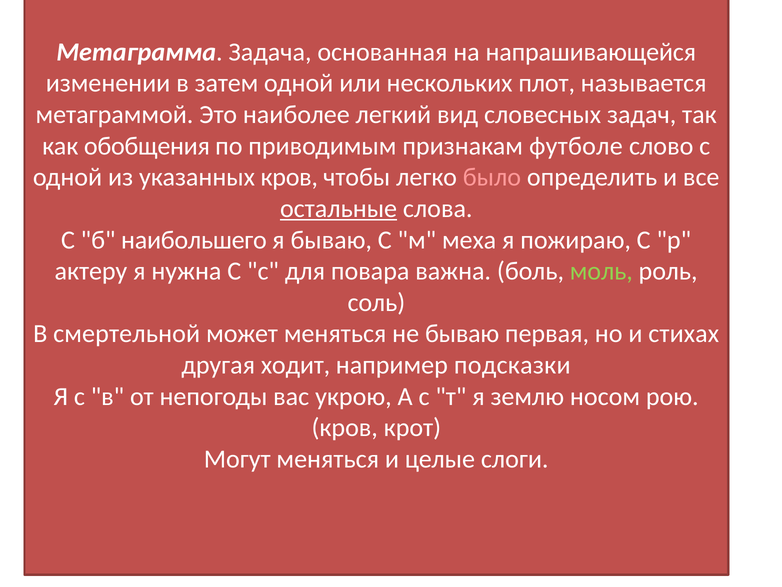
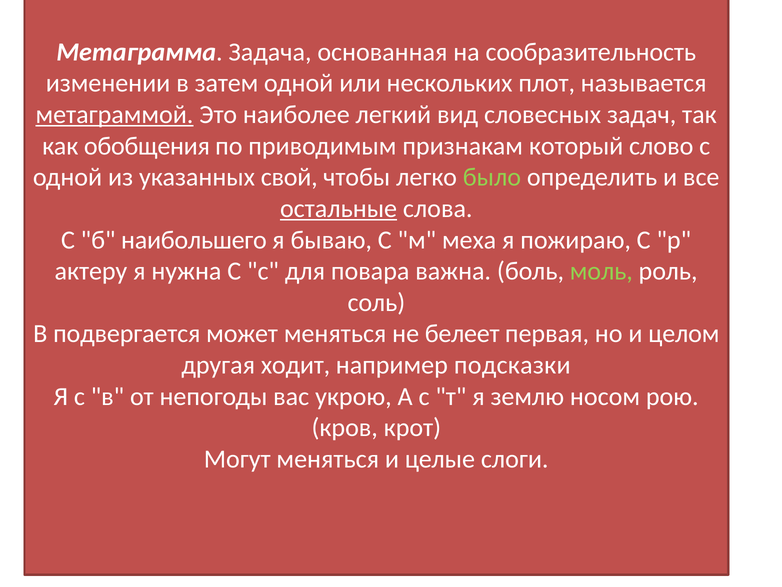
напрашивающейся: напрашивающейся -> сообразительность
метаграммой underline: none -> present
футболе: футболе -> который
указанных кров: кров -> свой
было colour: pink -> light green
смертельной: смертельной -> подвергается
не бываю: бываю -> белеет
стихах: стихах -> целом
